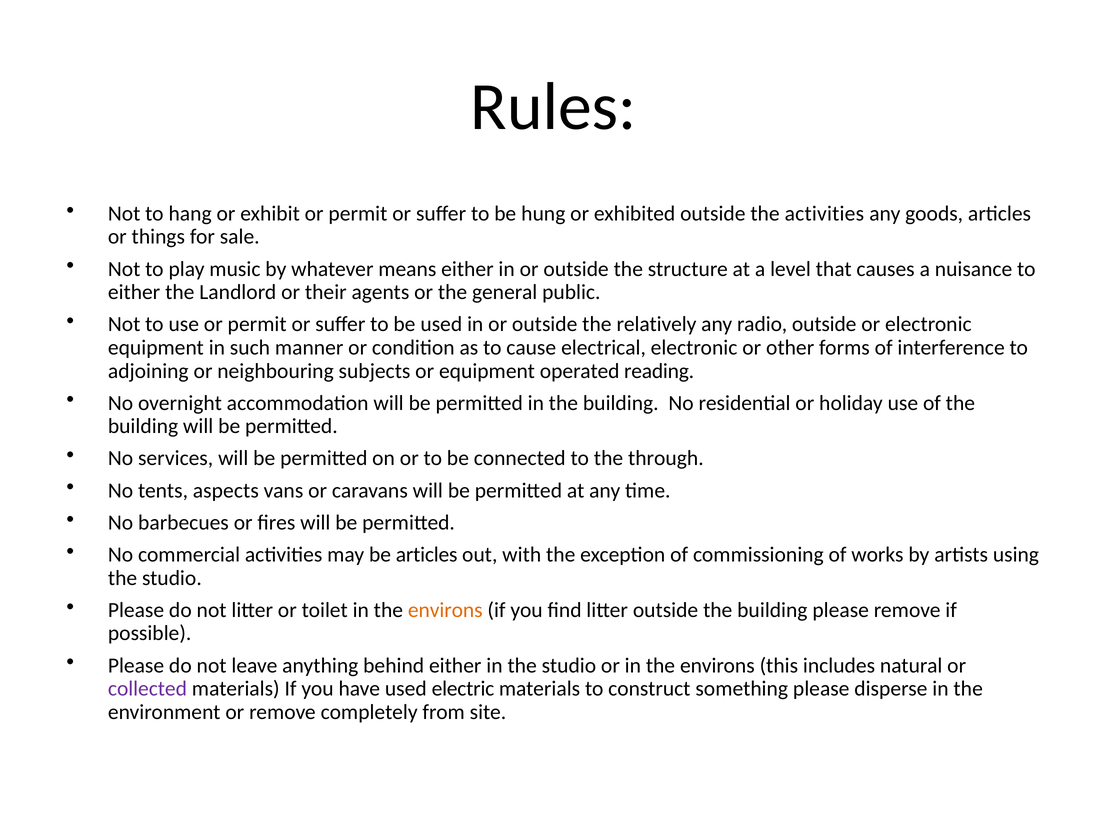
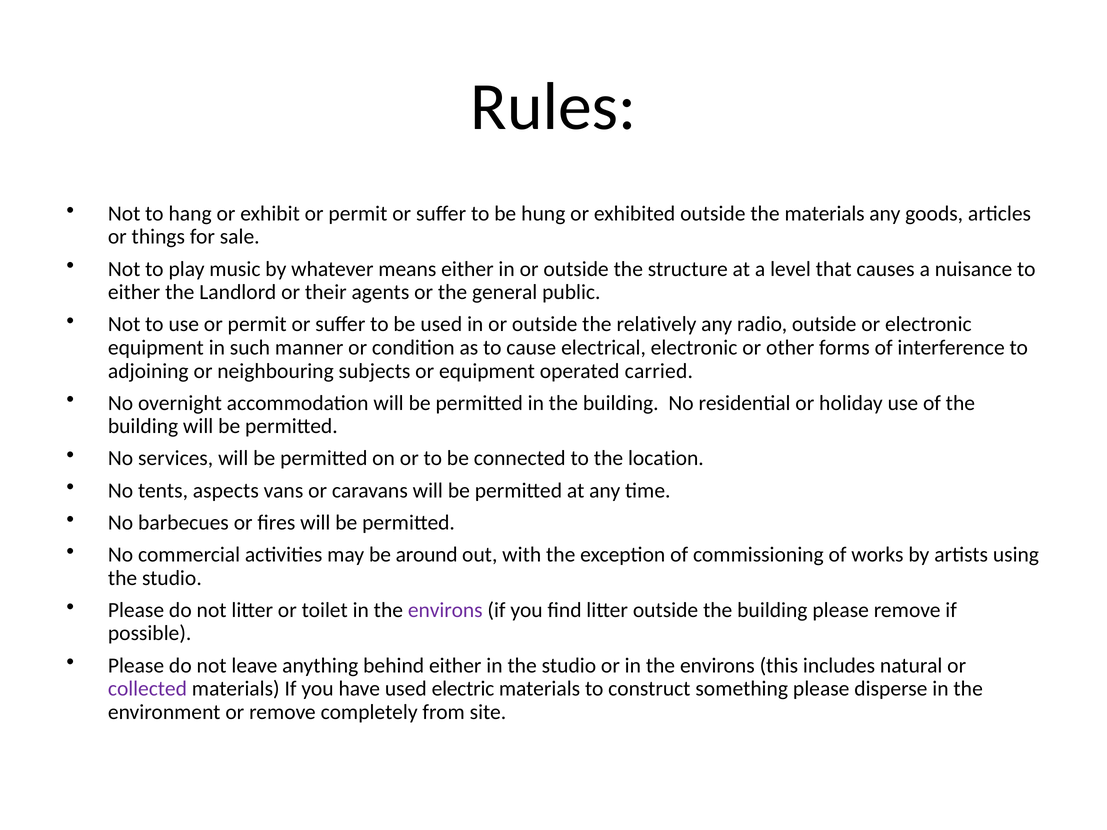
the activities: activities -> materials
reading: reading -> carried
through: through -> location
be articles: articles -> around
environs at (445, 610) colour: orange -> purple
